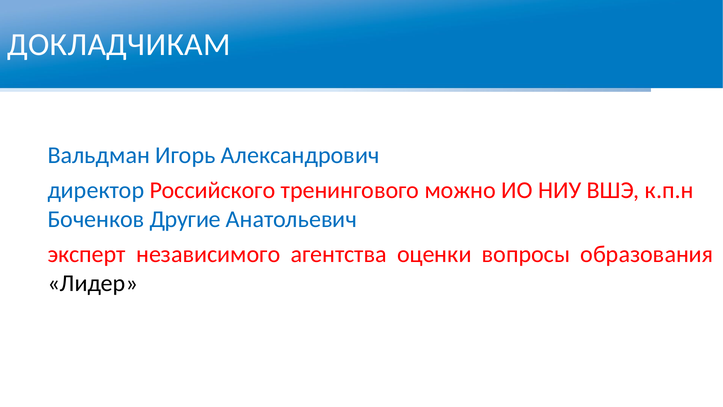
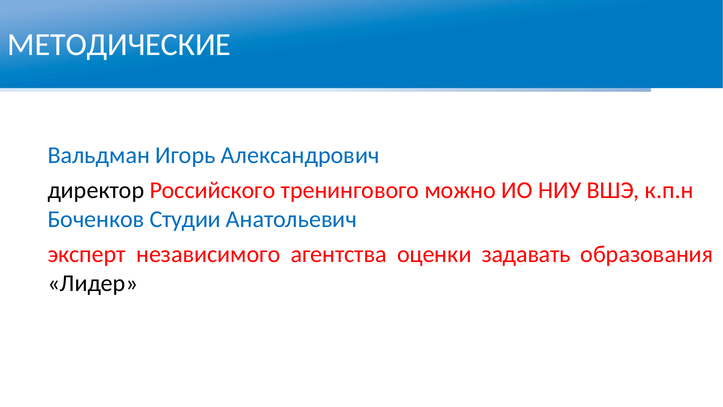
ДОКЛАДЧИКАМ: ДОКЛАДЧИКАМ -> МЕТОДИЧЕСКИЕ
директор colour: blue -> black
Другие: Другие -> Студии
вопросы: вопросы -> задавать
